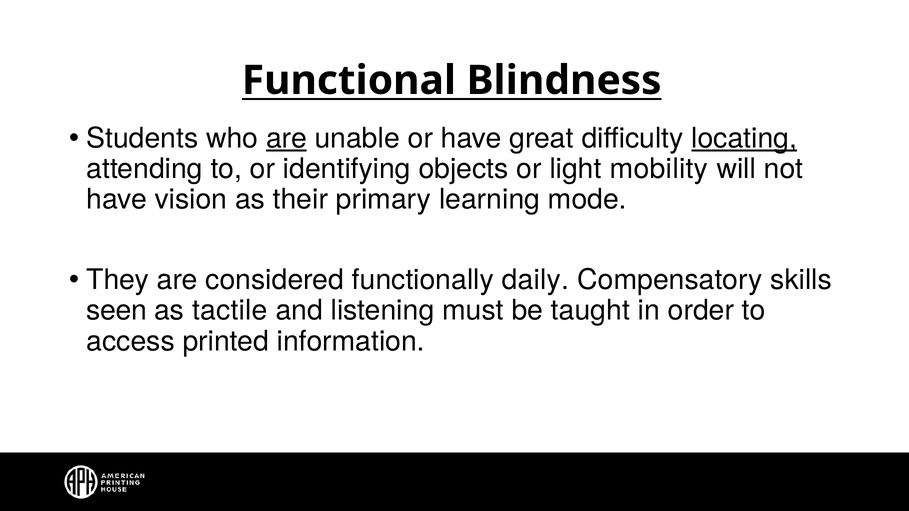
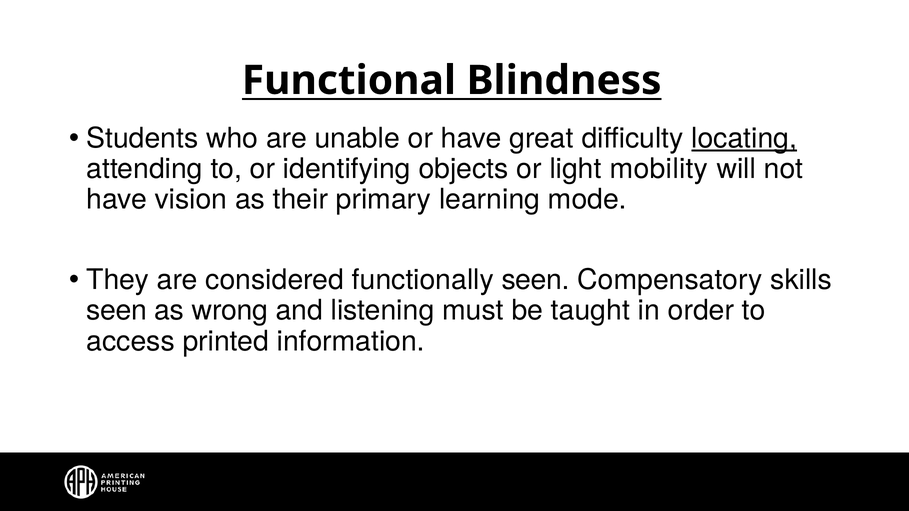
are at (286, 138) underline: present -> none
functionally daily: daily -> seen
tactile: tactile -> wrong
